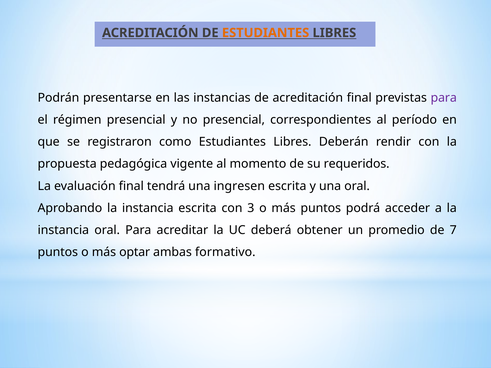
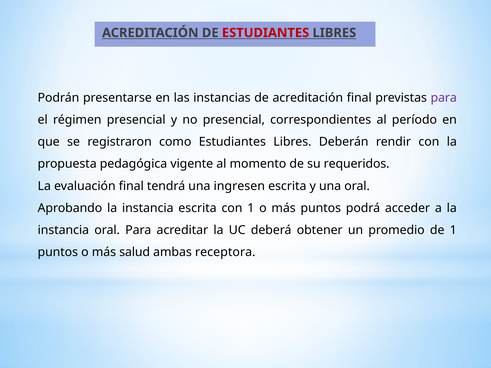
ESTUDIANTES at (266, 33) colour: orange -> red
con 3: 3 -> 1
de 7: 7 -> 1
optar: optar -> salud
formativo: formativo -> receptora
